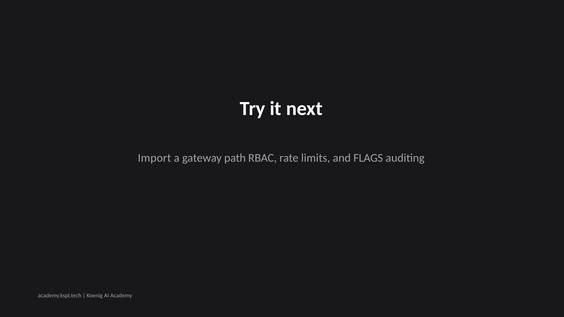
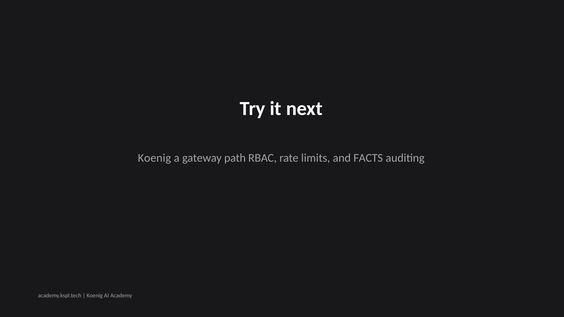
Import at (154, 158): Import -> Koenig
FLAGS: FLAGS -> FACTS
